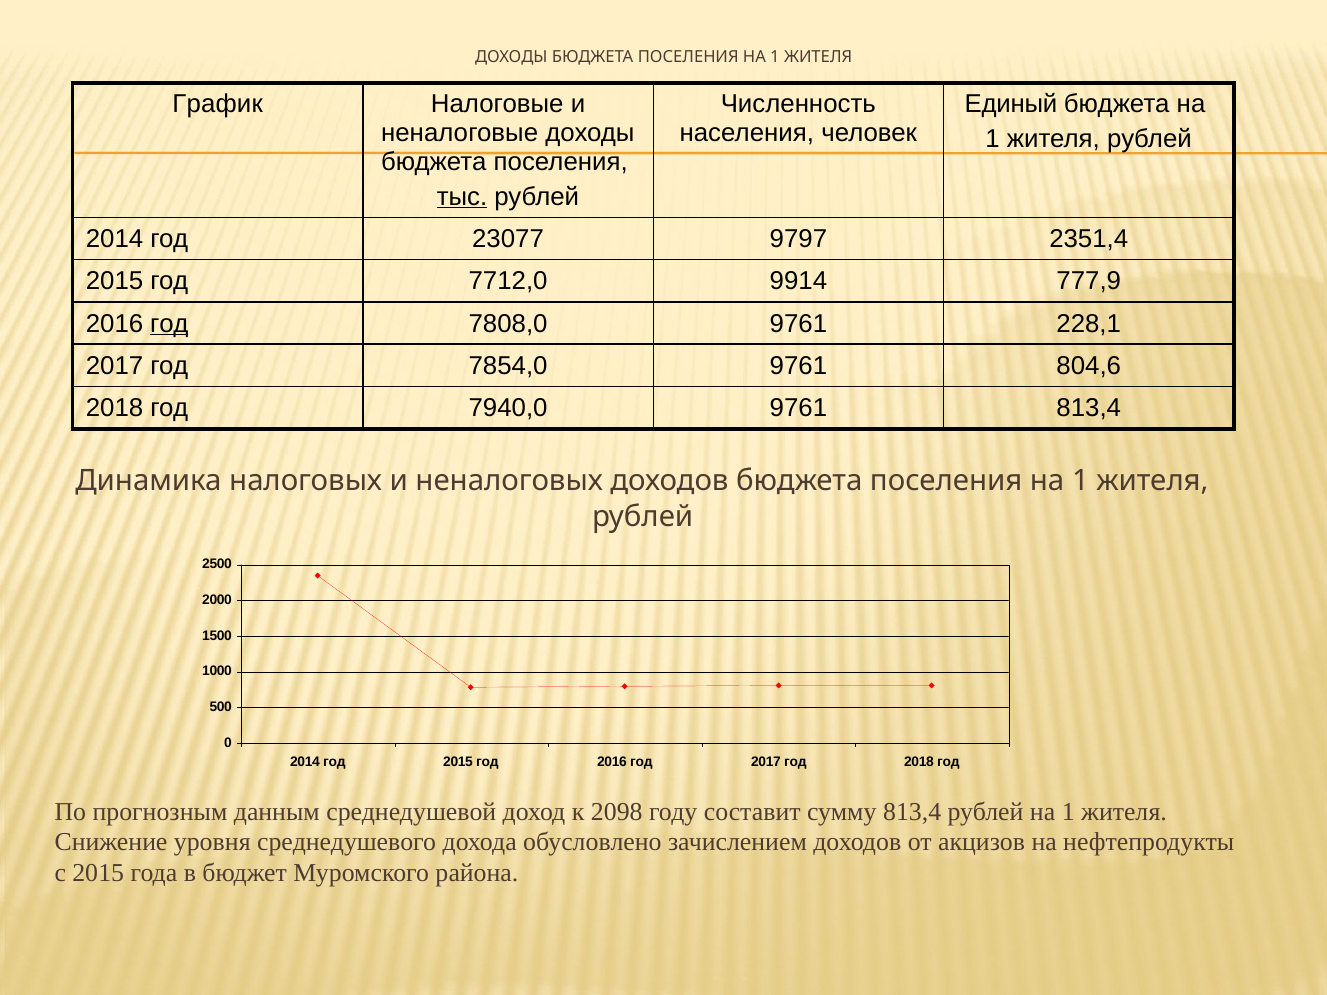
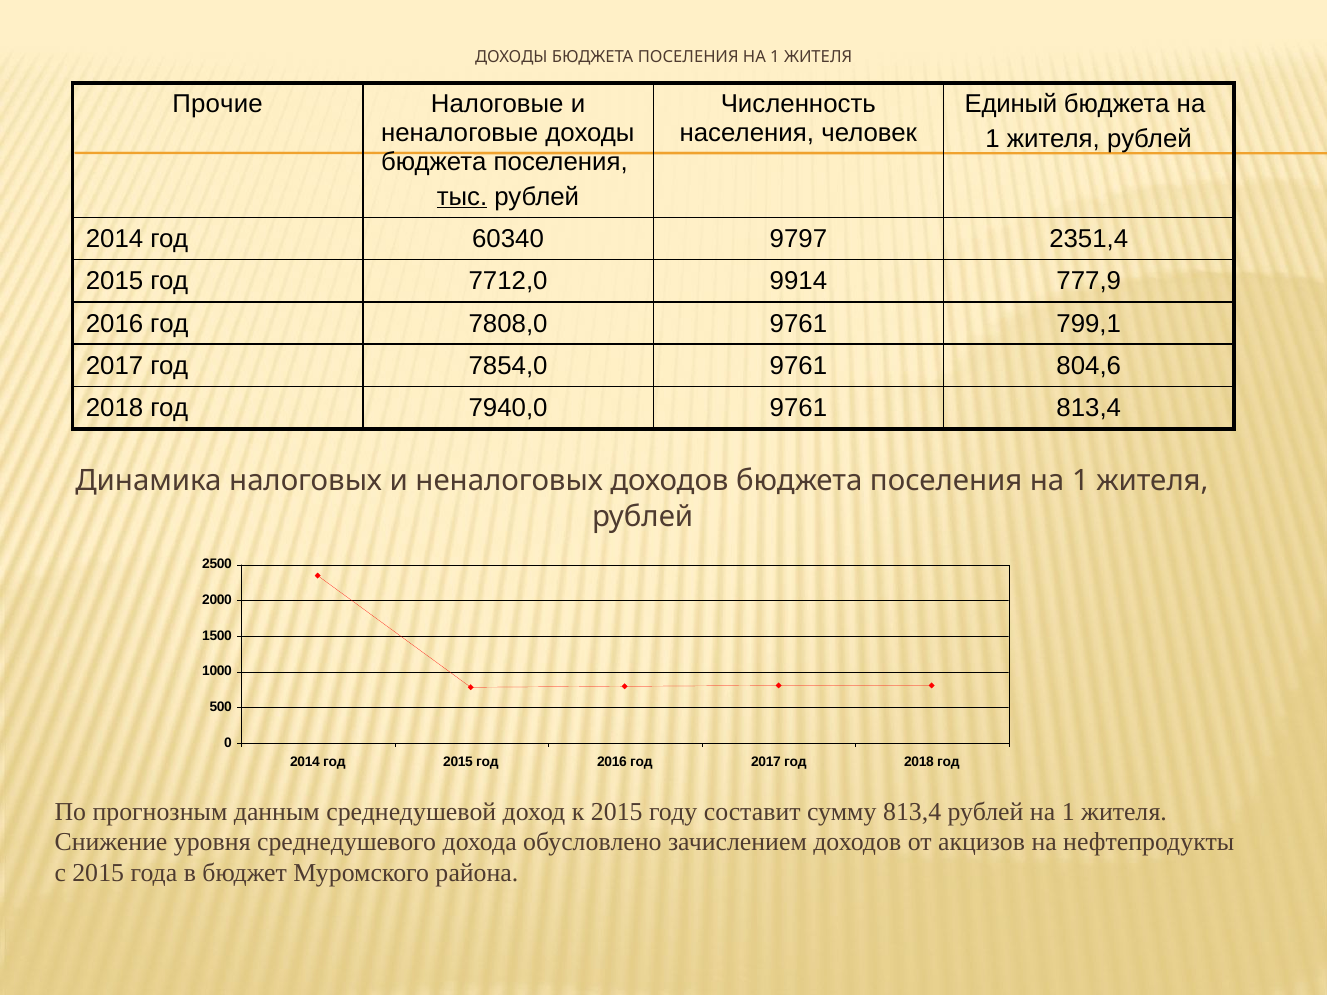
График: График -> Прочие
23077: 23077 -> 60340
год at (169, 324) underline: present -> none
228,1: 228,1 -> 799,1
к 2098: 2098 -> 2015
